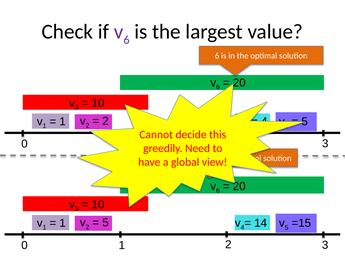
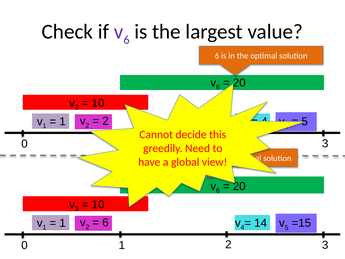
5 at (106, 222): 5 -> 6
